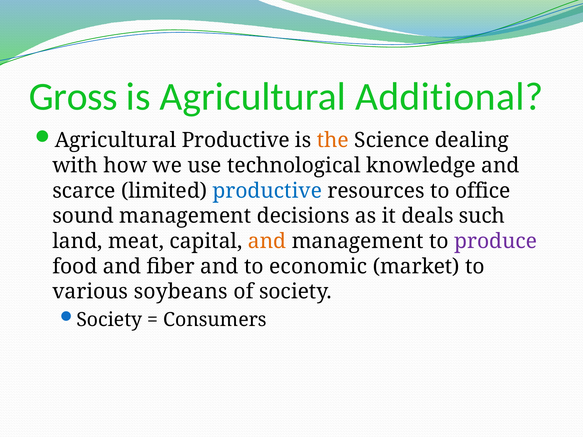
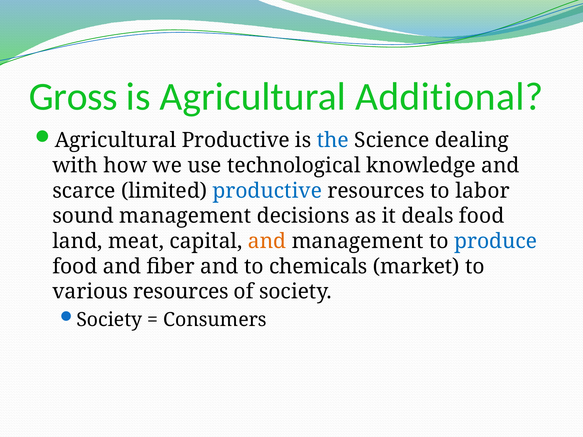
the colour: orange -> blue
office: office -> labor
deals such: such -> food
produce colour: purple -> blue
economic: economic -> chemicals
various soybeans: soybeans -> resources
